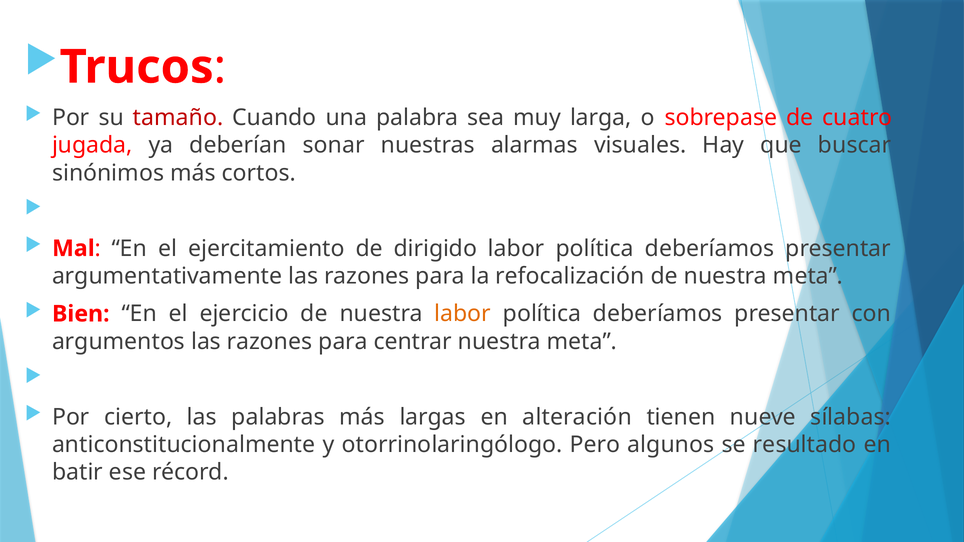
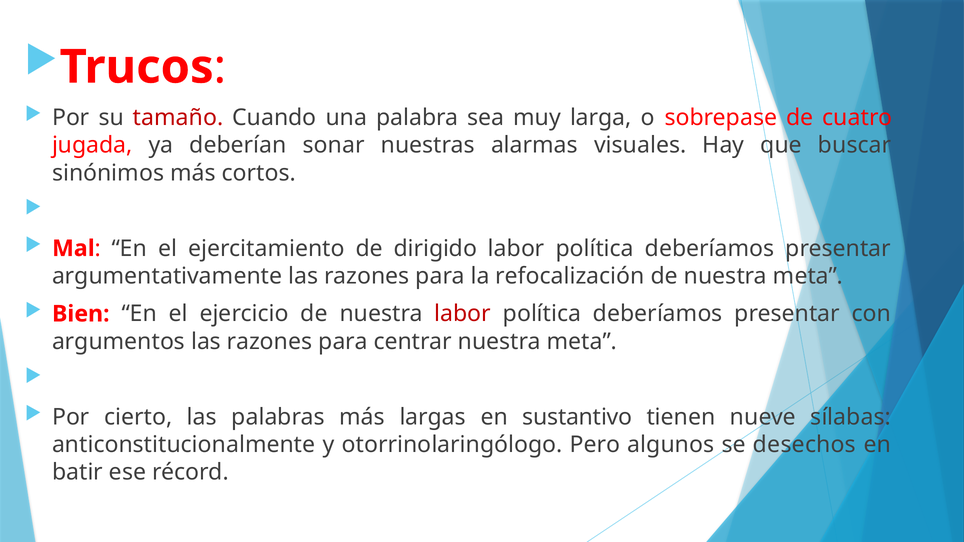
labor at (463, 314) colour: orange -> red
alteración: alteración -> sustantivo
resultado: resultado -> desechos
